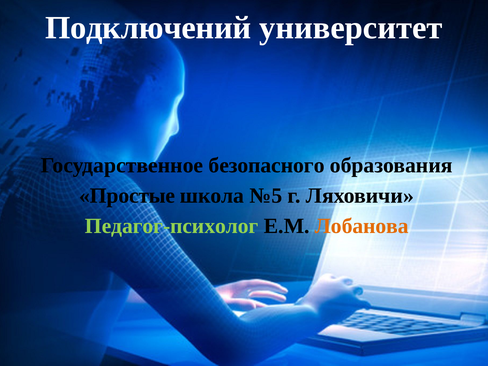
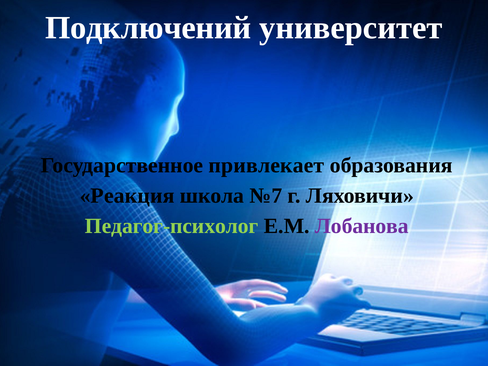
безопасного: безопасного -> привлекает
Простые: Простые -> Реакция
№5: №5 -> №7
Лобанова colour: orange -> purple
